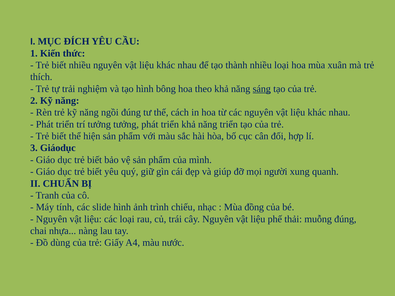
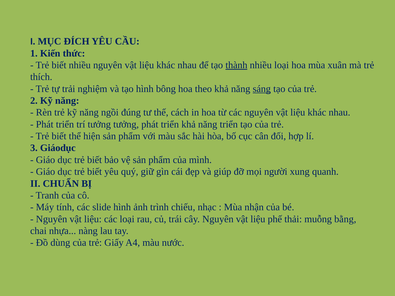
thành underline: none -> present
đồng: đồng -> nhận
muỗng đúng: đúng -> bằng
